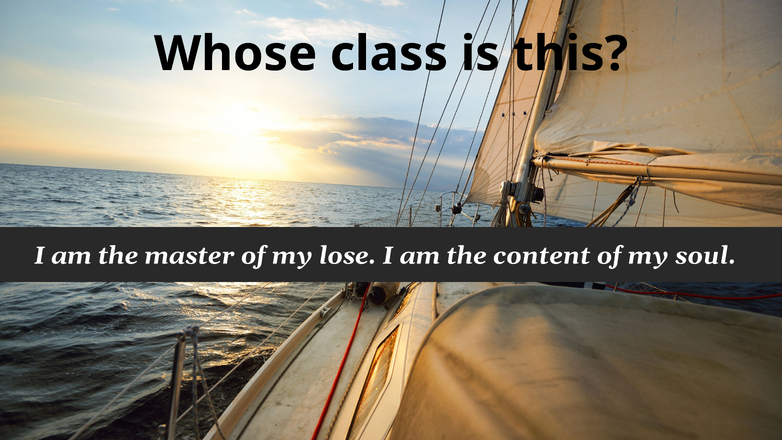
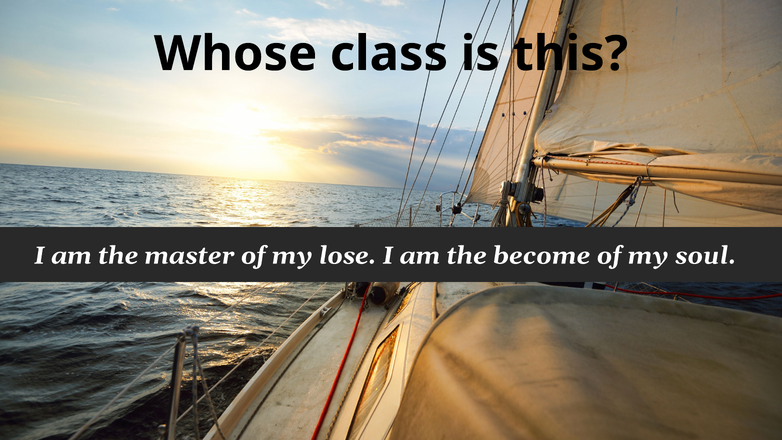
content: content -> become
